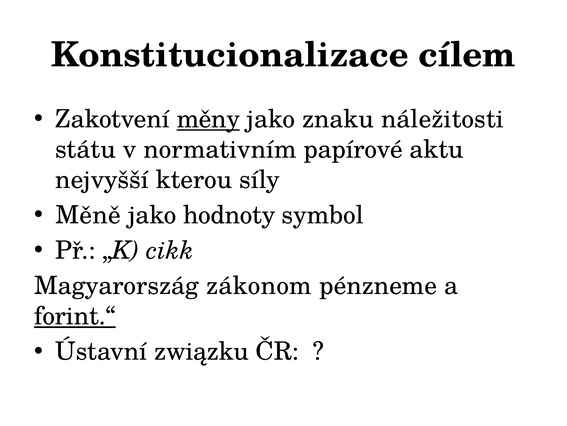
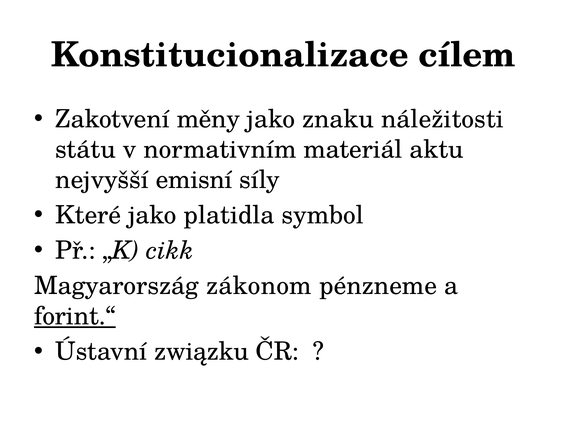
měny underline: present -> none
papírové: papírové -> materiál
kterou: kterou -> emisní
Měně: Měně -> Které
hodnoty: hodnoty -> platidla
